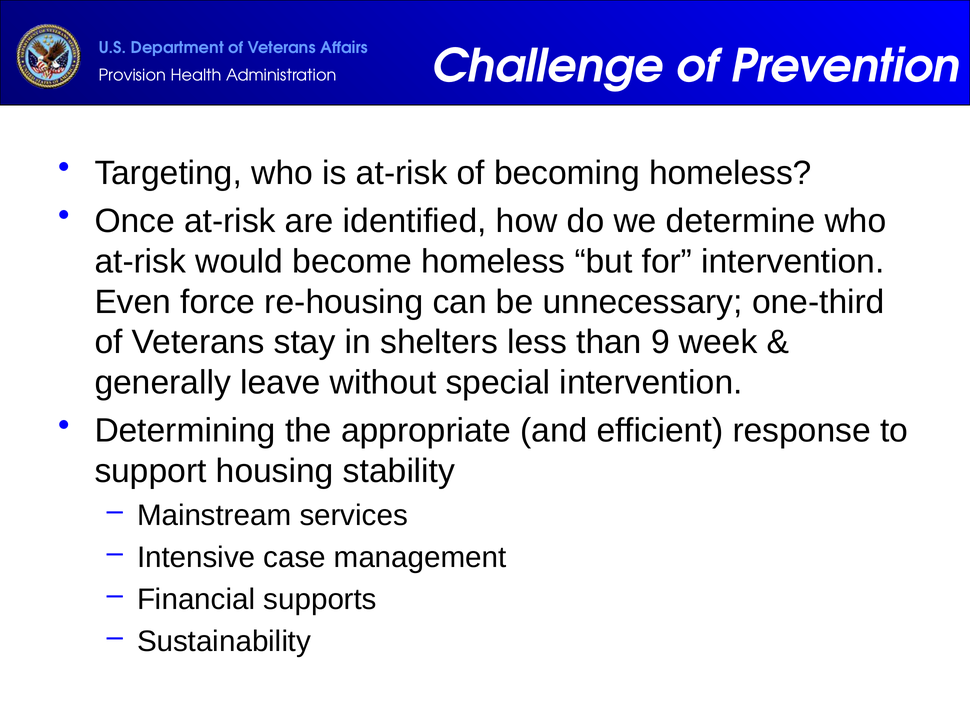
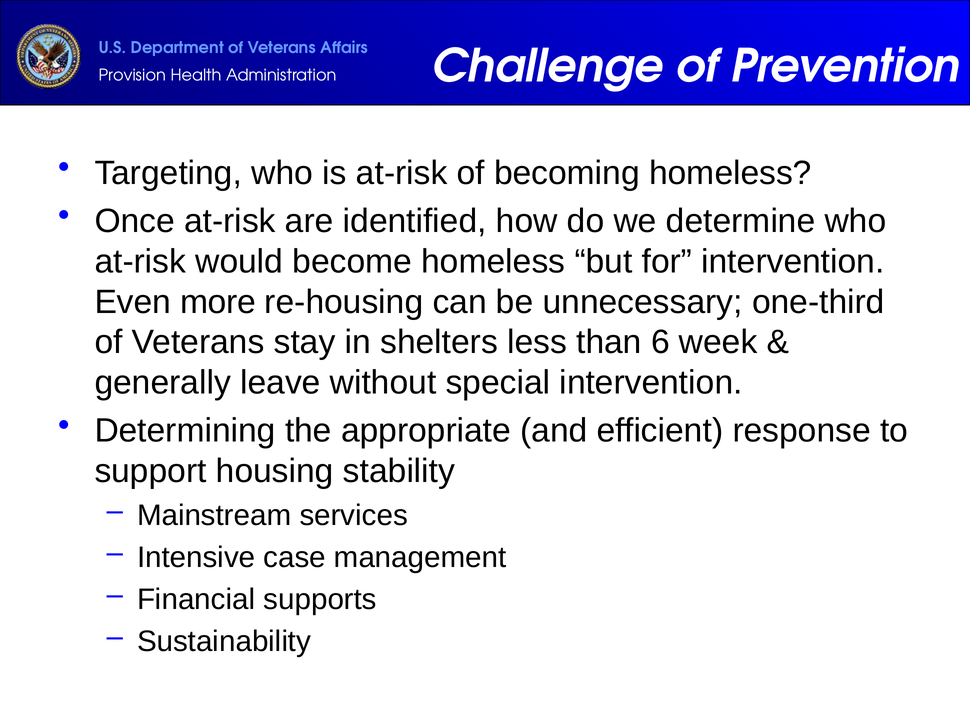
force: force -> more
9: 9 -> 6
